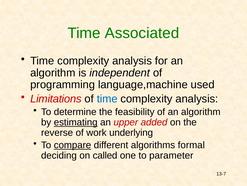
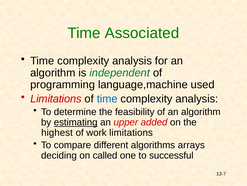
independent colour: black -> green
reverse: reverse -> highest
work underlying: underlying -> limitations
compare underline: present -> none
formal: formal -> arrays
parameter: parameter -> successful
